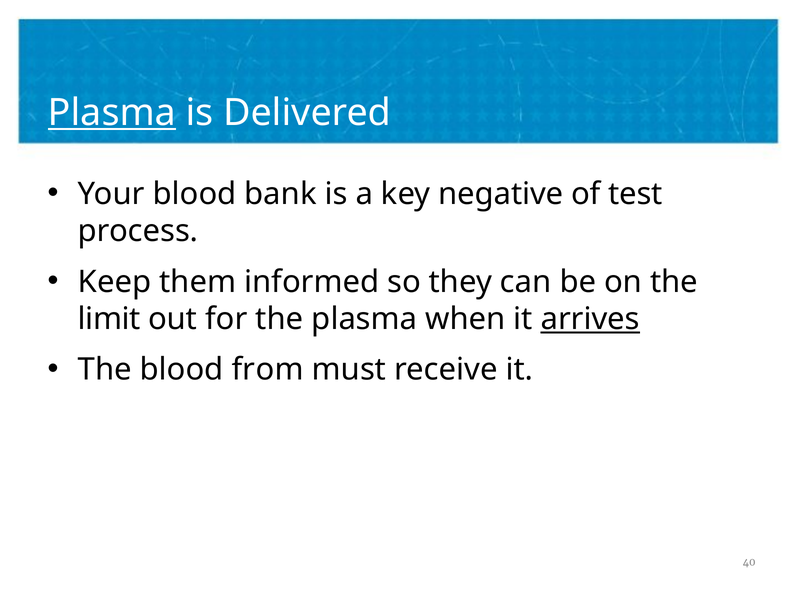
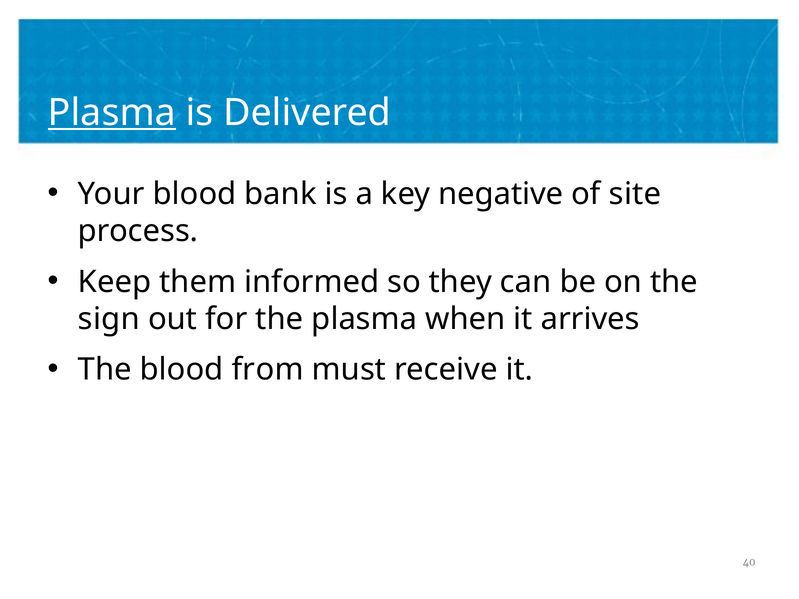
test: test -> site
limit: limit -> sign
arrives underline: present -> none
